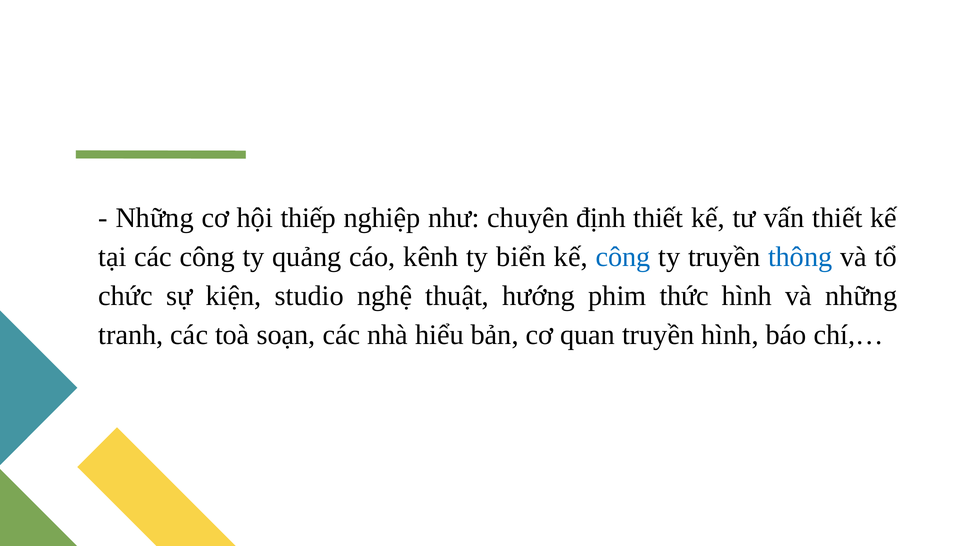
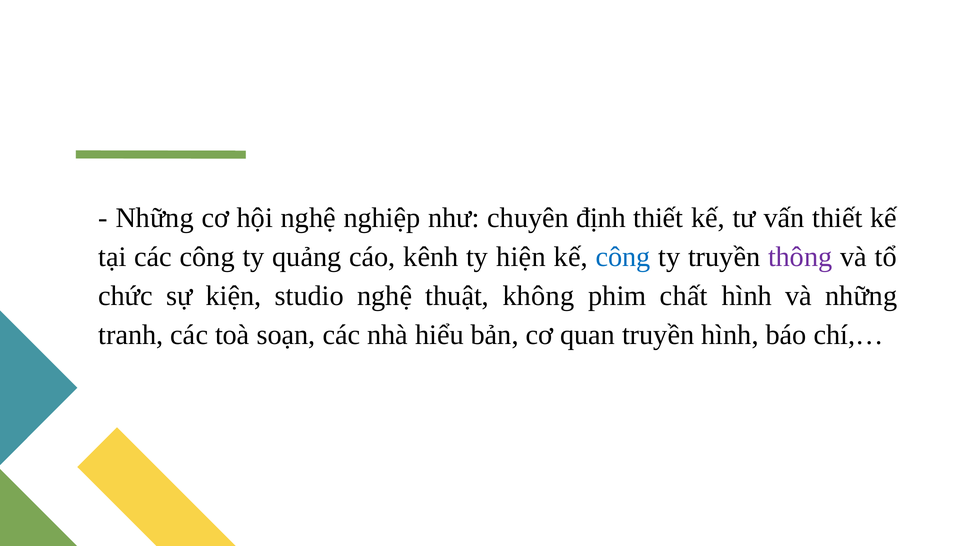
hội thiếp: thiếp -> nghệ
biển: biển -> hiện
thông colour: blue -> purple
hướng: hướng -> không
thức: thức -> chất
